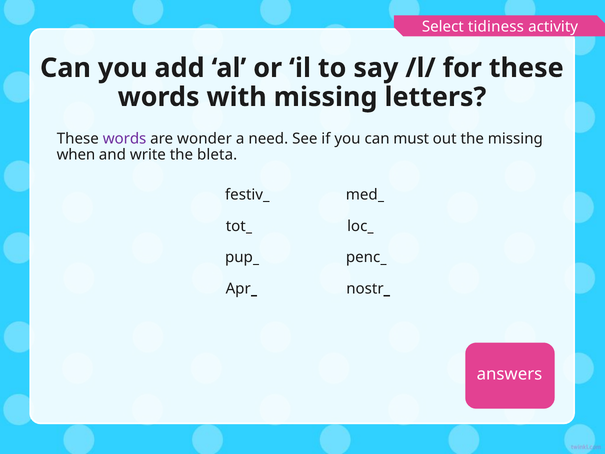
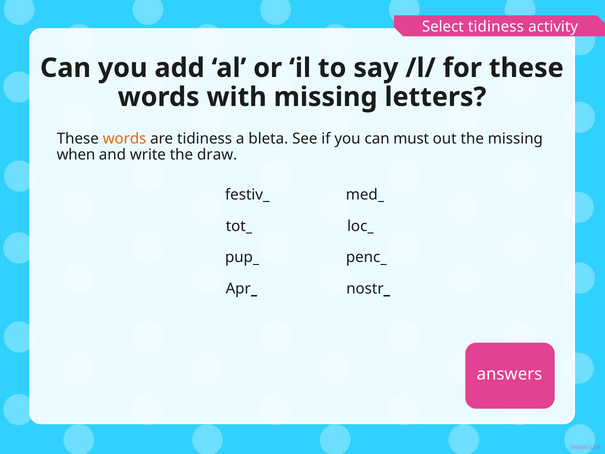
words at (125, 139) colour: purple -> orange
are wonder: wonder -> tidiness
need: need -> bleta
bleta: bleta -> draw
